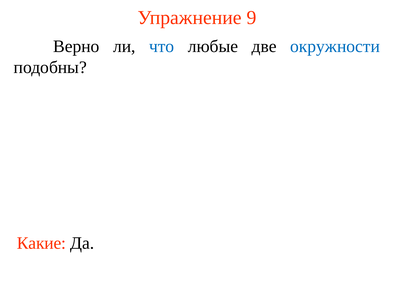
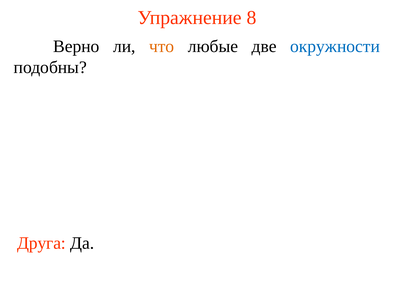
9: 9 -> 8
что colour: blue -> orange
Какие: Какие -> Друга
